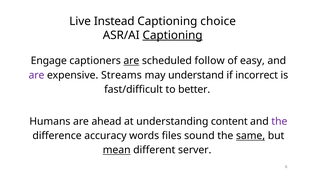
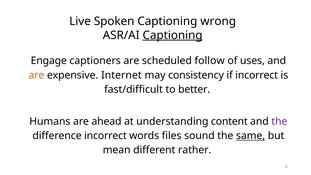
Instead: Instead -> Spoken
choice: choice -> wrong
are at (131, 61) underline: present -> none
easy: easy -> uses
are at (36, 75) colour: purple -> orange
Streams: Streams -> Internet
understand: understand -> consistency
difference accuracy: accuracy -> incorrect
mean underline: present -> none
server: server -> rather
